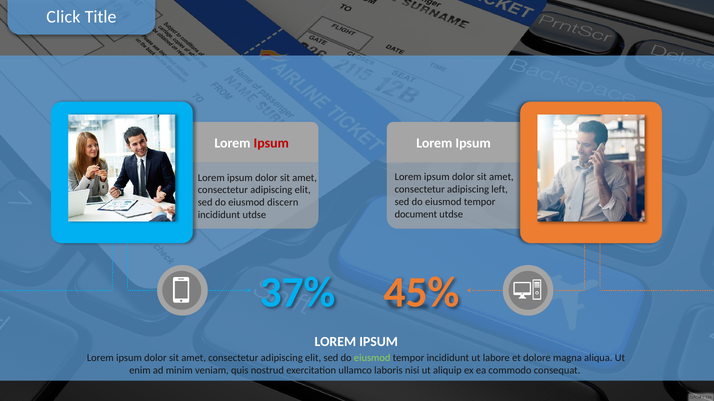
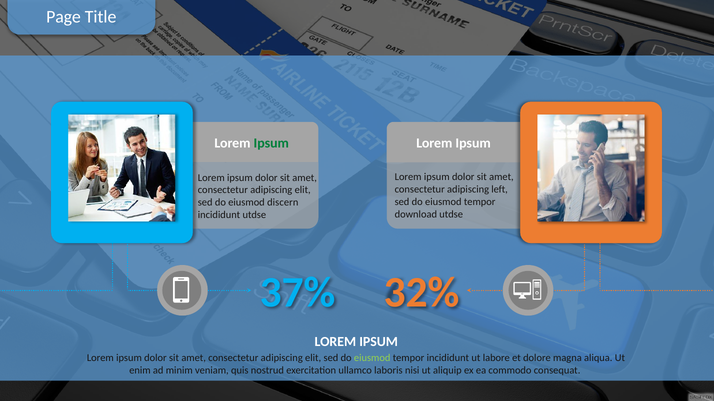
Click: Click -> Page
Ipsum at (271, 143) colour: red -> green
document: document -> download
45%: 45% -> 32%
